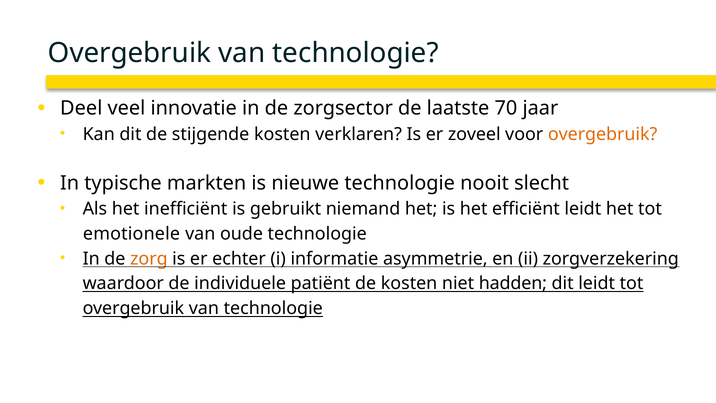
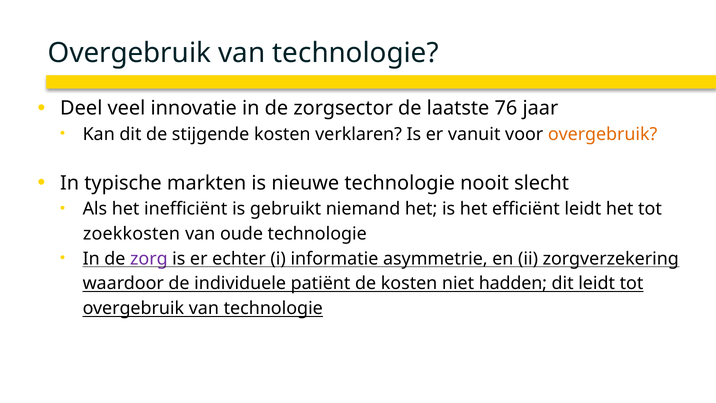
70: 70 -> 76
zoveel: zoveel -> vanuit
emotionele: emotionele -> zoekkosten
zorg colour: orange -> purple
